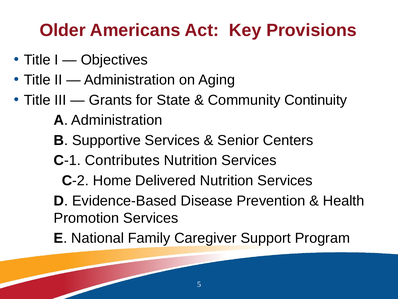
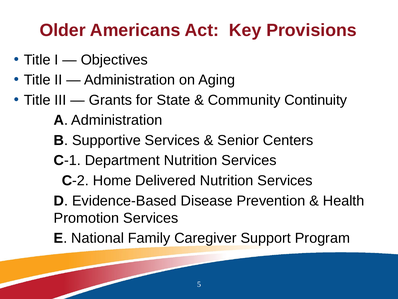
Contributes: Contributes -> Department
